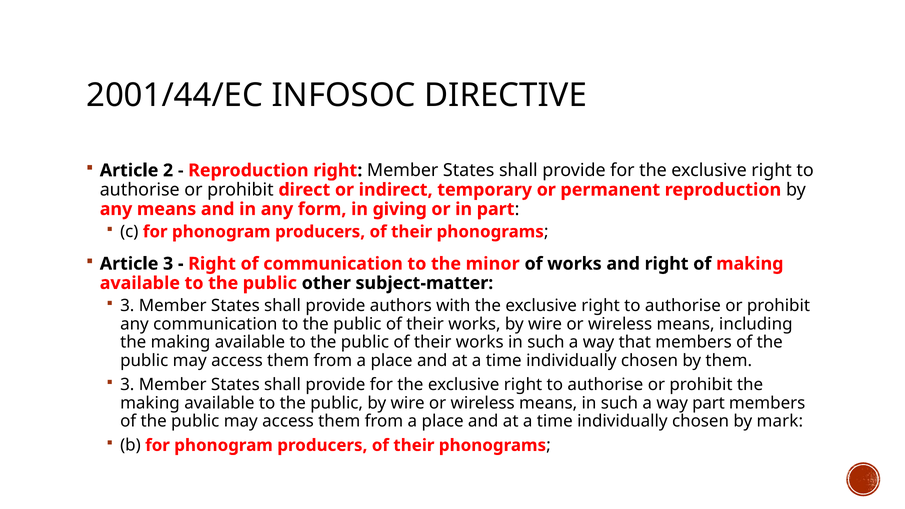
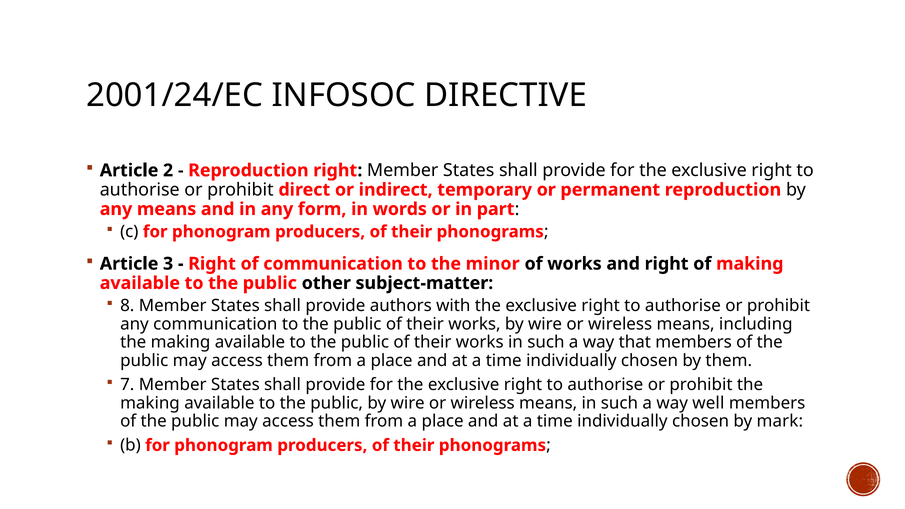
2001/44/EC: 2001/44/EC -> 2001/24/EC
giving: giving -> words
3 at (127, 306): 3 -> 8
3 at (127, 385): 3 -> 7
way part: part -> well
